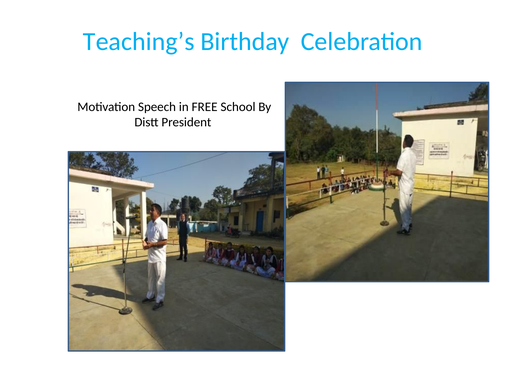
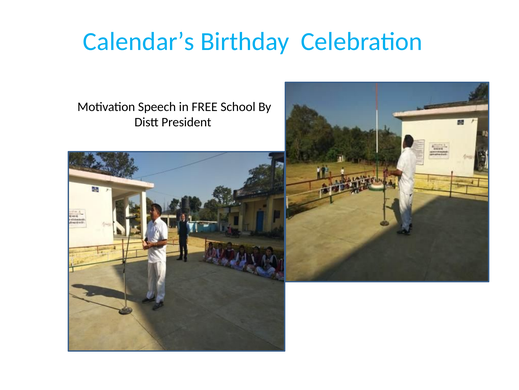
Teaching’s: Teaching’s -> Calendar’s
